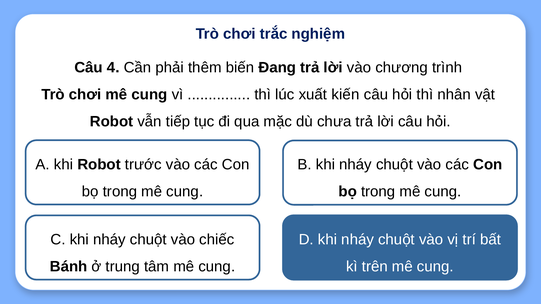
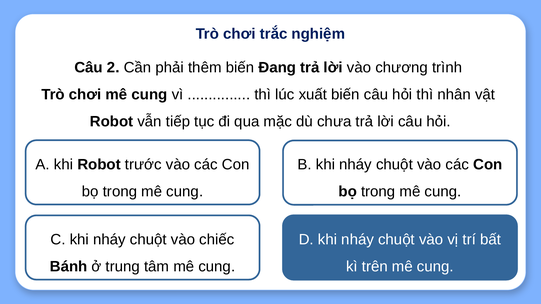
4: 4 -> 2
xuất kiến: kiến -> biến
